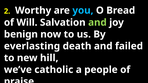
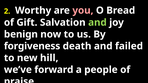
you colour: light blue -> pink
Will: Will -> Gift
everlasting: everlasting -> forgiveness
catholic: catholic -> forward
